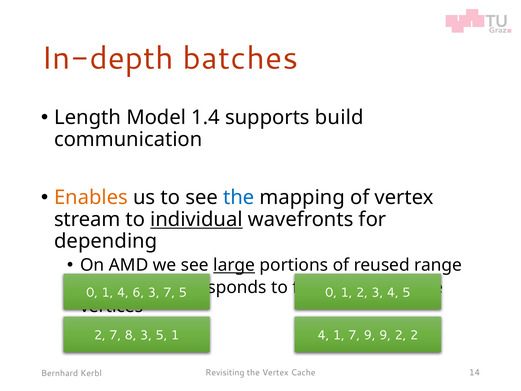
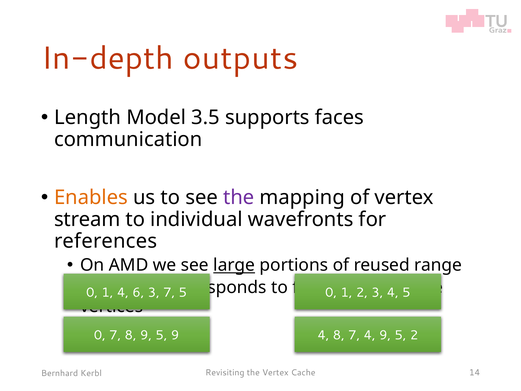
batches: batches -> outputs
1.4: 1.4 -> 3.5
build: build -> faces
the at (239, 197) colour: blue -> purple
individual underline: present -> none
depending: depending -> references
2 at (100, 335): 2 -> 0
8 3: 3 -> 9
5 1: 1 -> 9
4 1: 1 -> 8
7 9: 9 -> 4
2 at (400, 335): 2 -> 5
